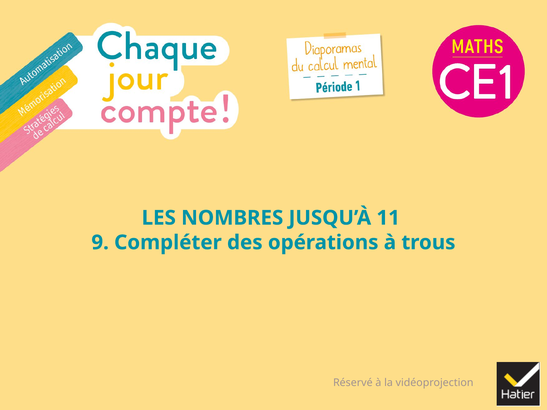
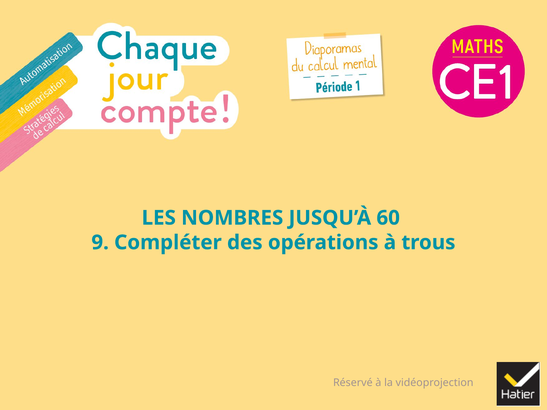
11: 11 -> 60
